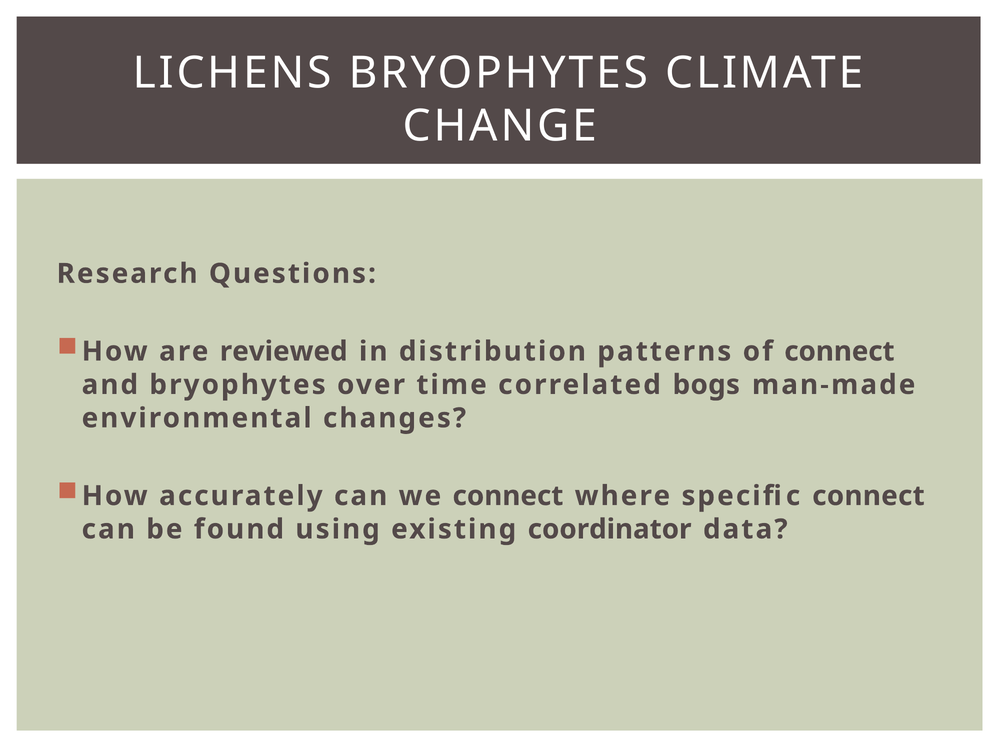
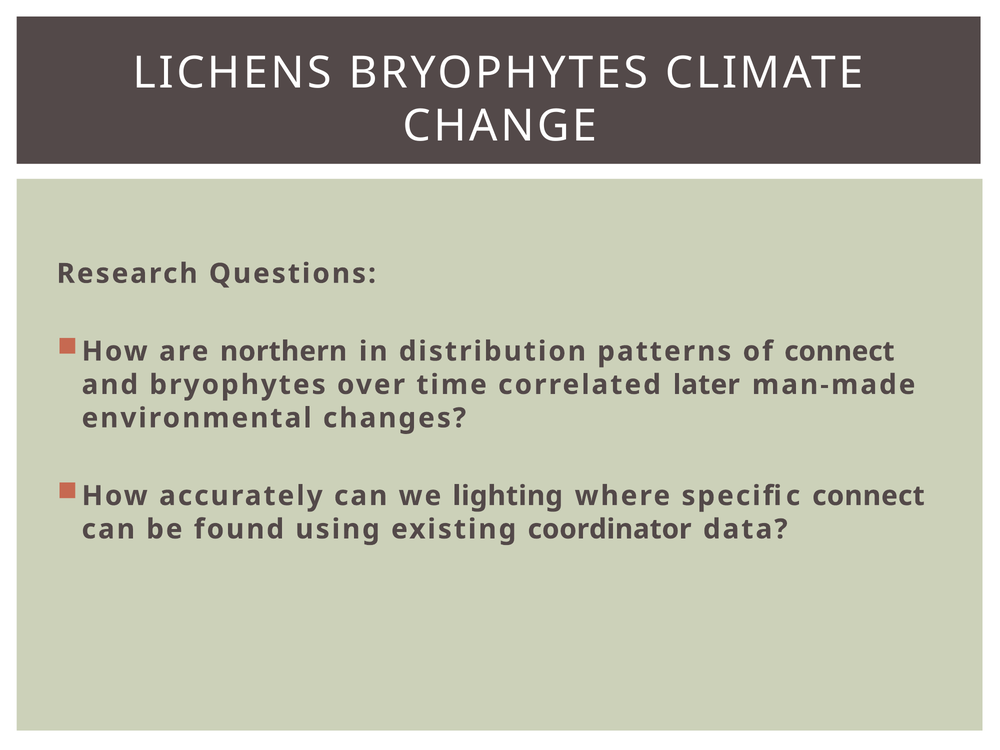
reviewed: reviewed -> northern
bogs: bogs -> later
we connect: connect -> lighting
